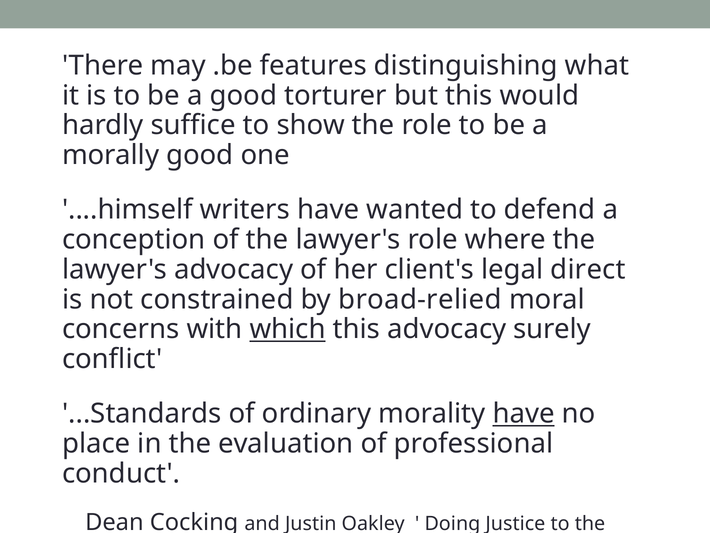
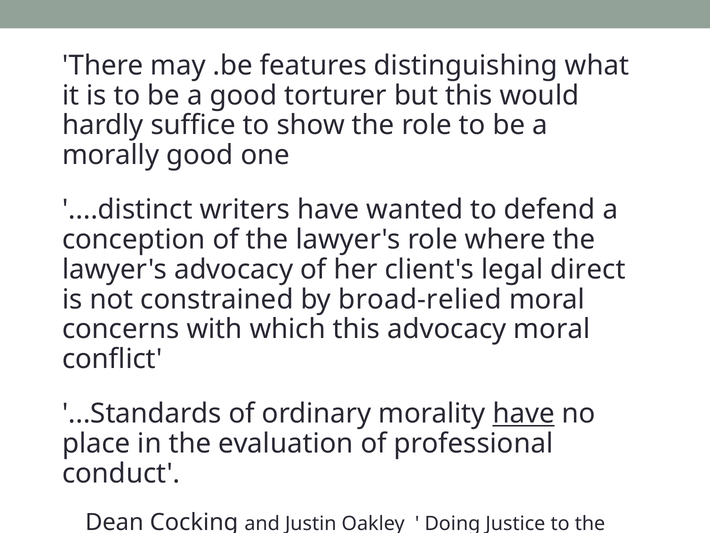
....himself: ....himself -> ....distinct
which underline: present -> none
advocacy surely: surely -> moral
